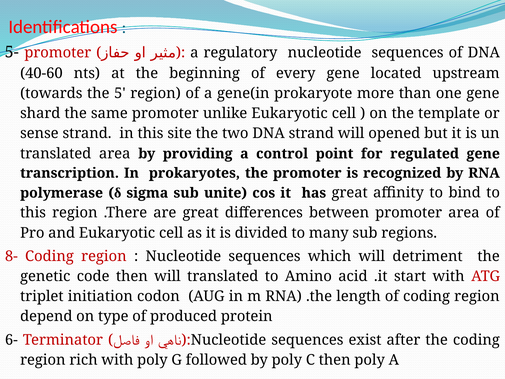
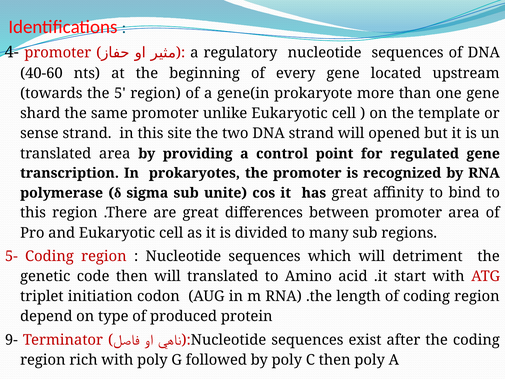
5-: 5- -> 4-
8-: 8- -> 5-
6-: 6- -> 9-
